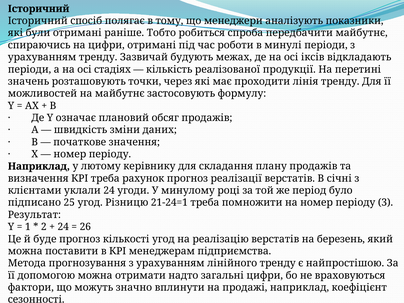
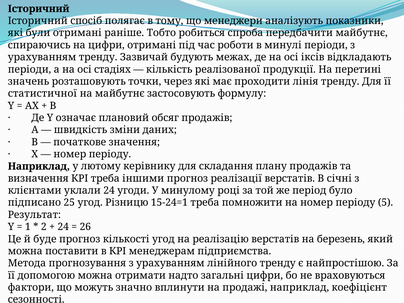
можливостей: можливостей -> статистичної
рахунок: рахунок -> іншими
21-24=1: 21-24=1 -> 15-24=1
3: 3 -> 5
